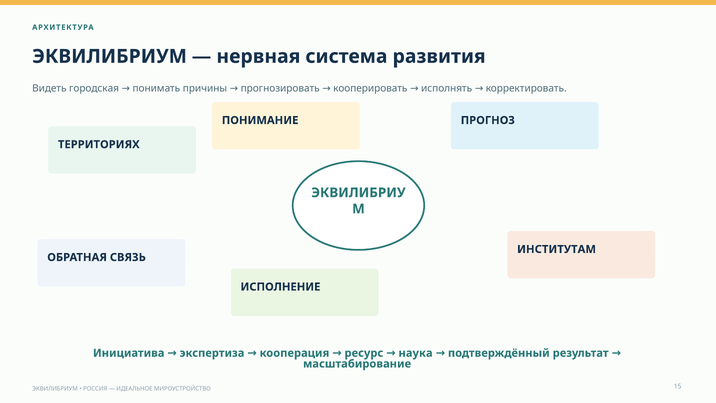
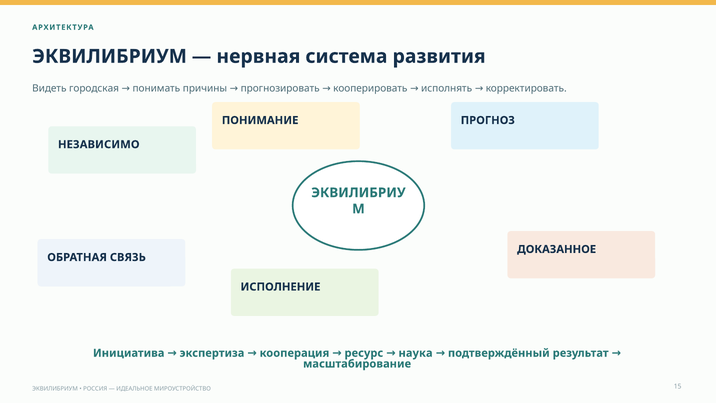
ТЕРРИТОРИЯХ: ТЕРРИТОРИЯХ -> НЕЗАВИСИМО
ИНСТИТУТАМ: ИНСТИТУТАМ -> ДОКАЗАННОЕ
